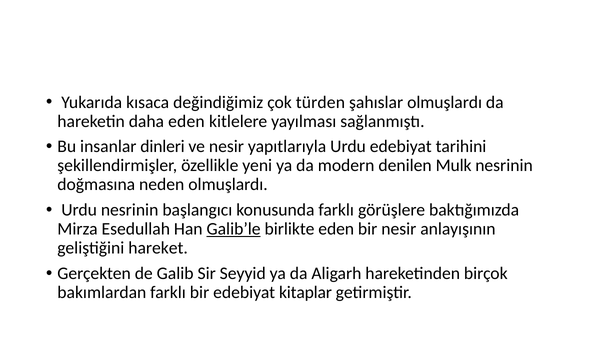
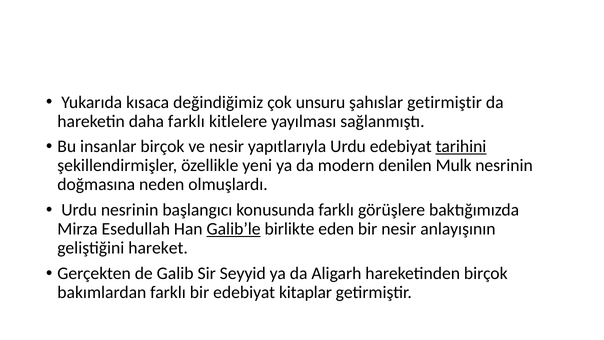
türden: türden -> unsuru
şahıslar olmuşlardı: olmuşlardı -> getirmiştir
daha eden: eden -> farklı
insanlar dinleri: dinleri -> birçok
tarihini underline: none -> present
